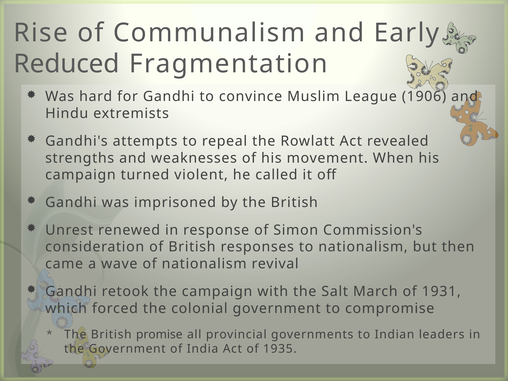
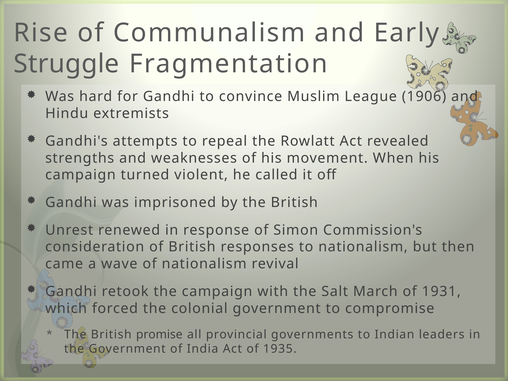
Reduced: Reduced -> Struggle
